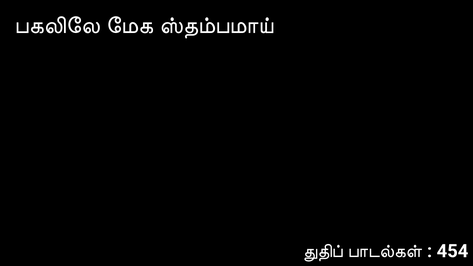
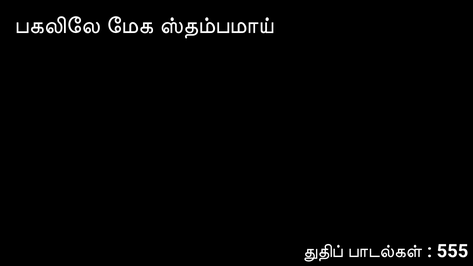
454: 454 -> 555
